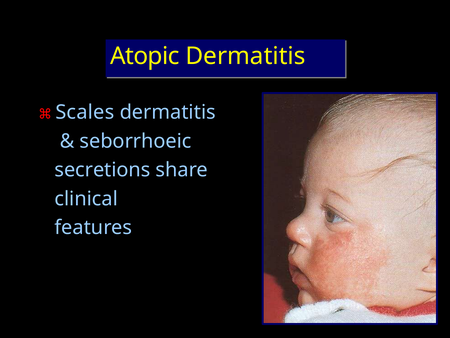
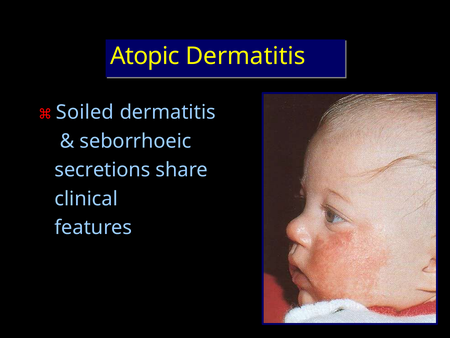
Scales: Scales -> Soiled
